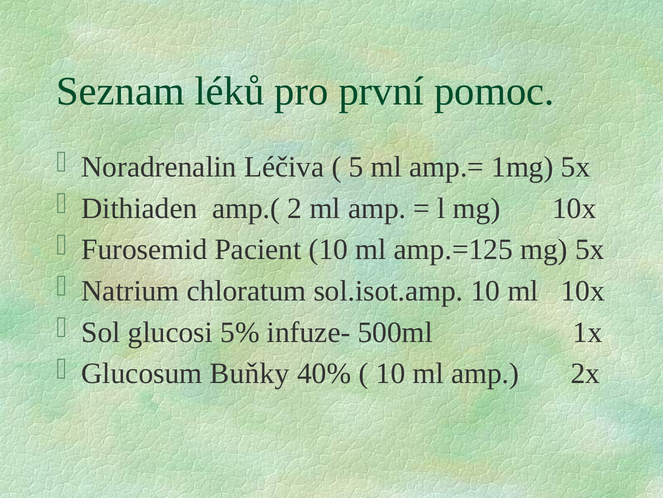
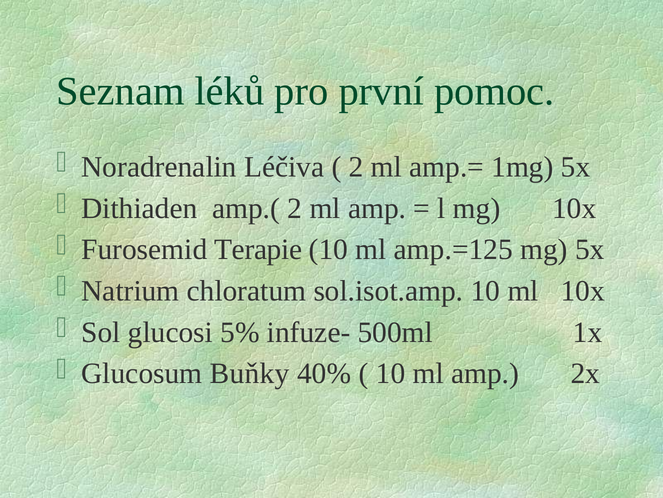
5 at (356, 167): 5 -> 2
Pacient: Pacient -> Terapie
